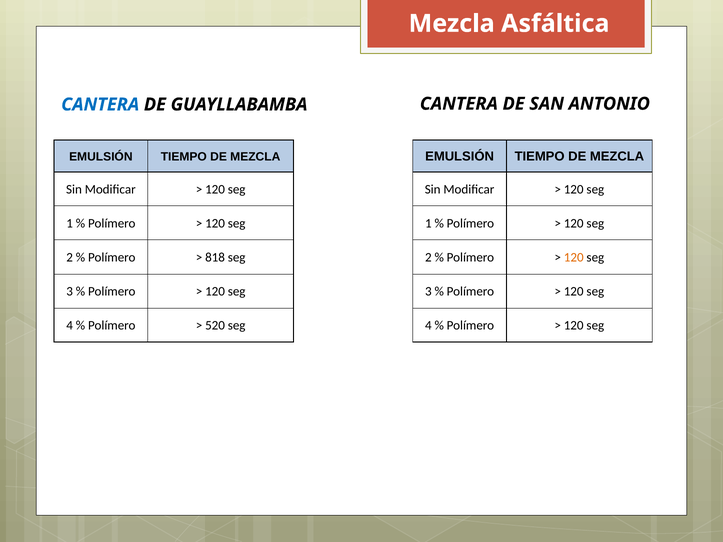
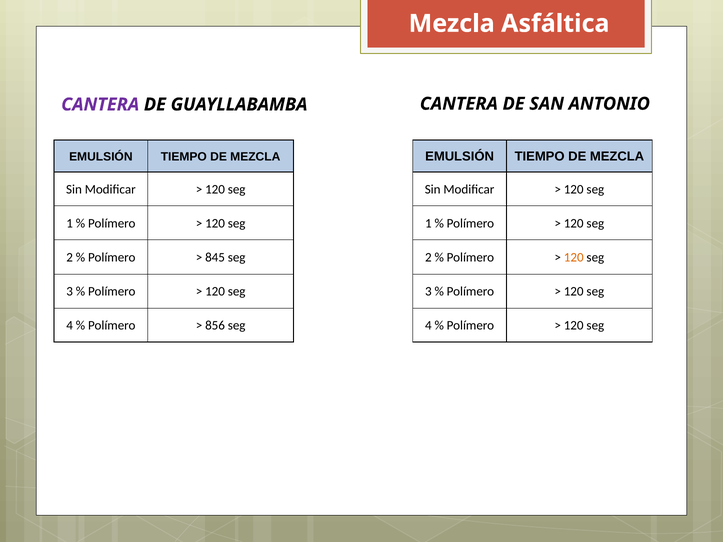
CANTERA at (100, 105) colour: blue -> purple
818: 818 -> 845
520: 520 -> 856
